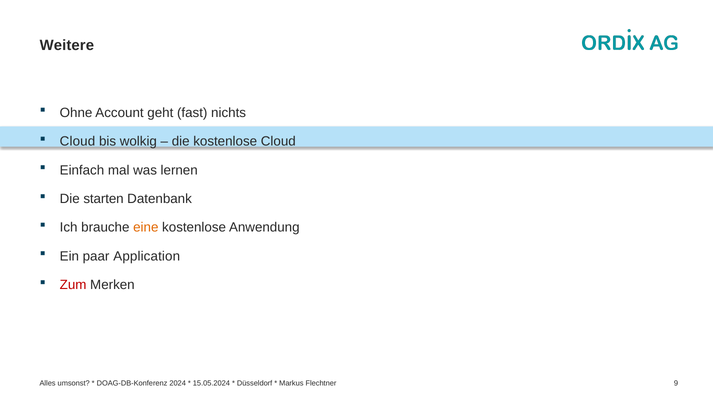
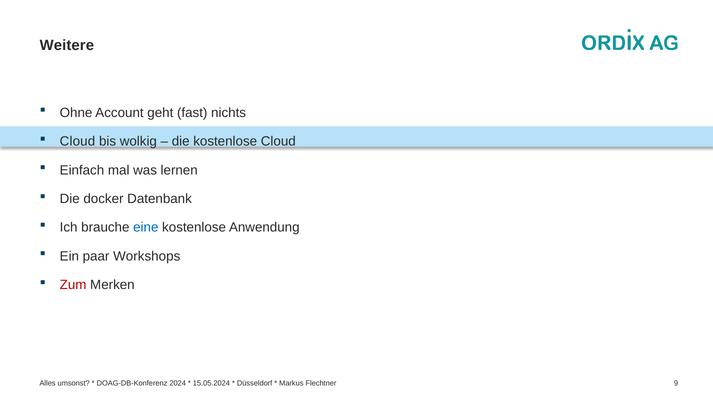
starten: starten -> docker
eine colour: orange -> blue
Application: Application -> Workshops
